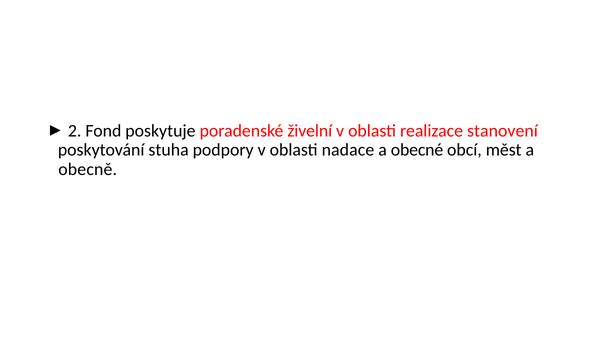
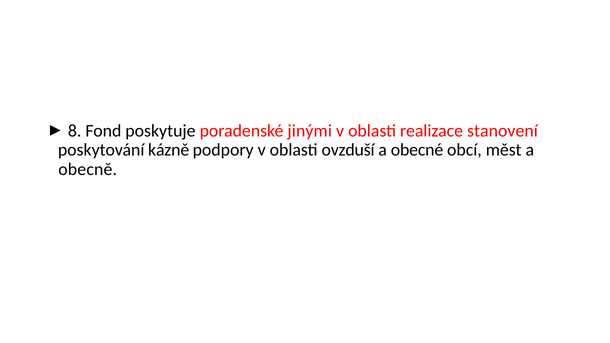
2: 2 -> 8
živelní: živelní -> jinými
stuha: stuha -> kázně
nadace: nadace -> ovzduší
